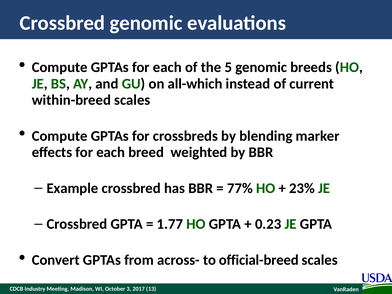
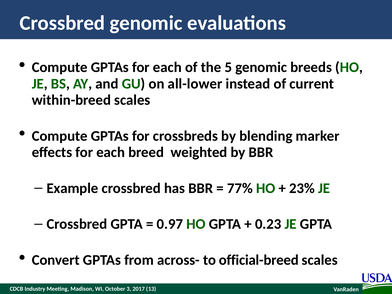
all-which: all-which -> all-lower
1.77: 1.77 -> 0.97
